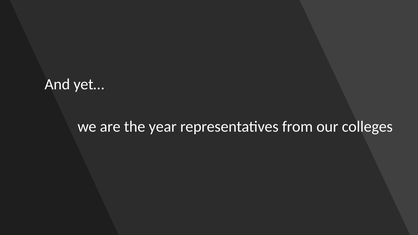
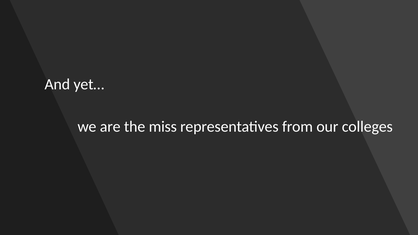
year: year -> miss
